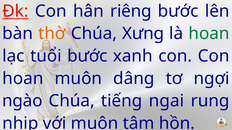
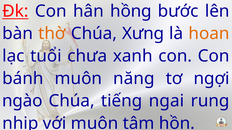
riêng: riêng -> hồng
hoan at (209, 34) colour: green -> orange
tuổi bước: bước -> chưa
hoan at (23, 79): hoan -> bánh
dâng: dâng -> năng
